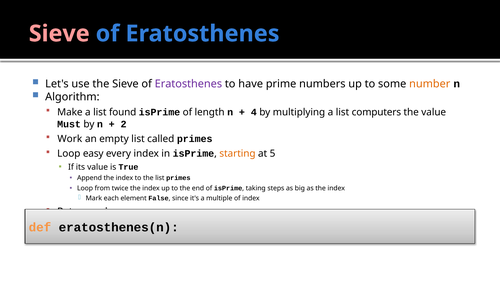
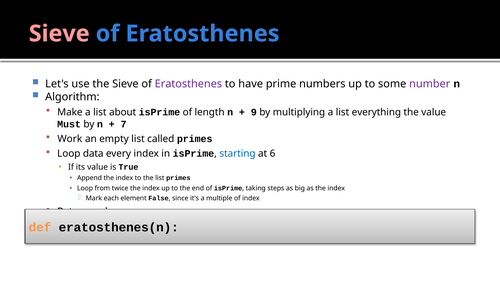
number colour: orange -> purple
found: found -> about
4: 4 -> 9
computers: computers -> everything
2: 2 -> 7
easy: easy -> data
starting colour: orange -> blue
5: 5 -> 6
